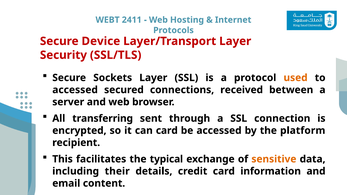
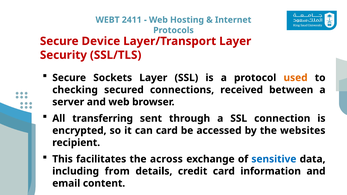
accessed at (75, 90): accessed -> checking
platform: platform -> websites
typical: typical -> across
sensitive colour: orange -> blue
their: their -> from
